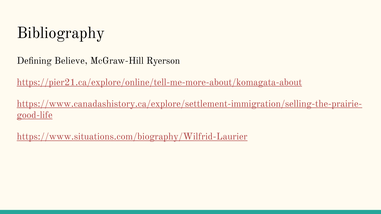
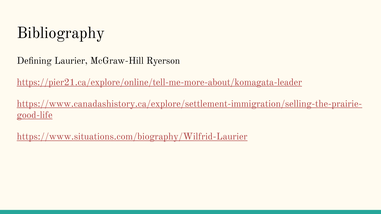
Believe: Believe -> Laurier
https://pier21.ca/explore/online/tell-me-more-about/komagata-about: https://pier21.ca/explore/online/tell-me-more-about/komagata-about -> https://pier21.ca/explore/online/tell-me-more-about/komagata-leader
